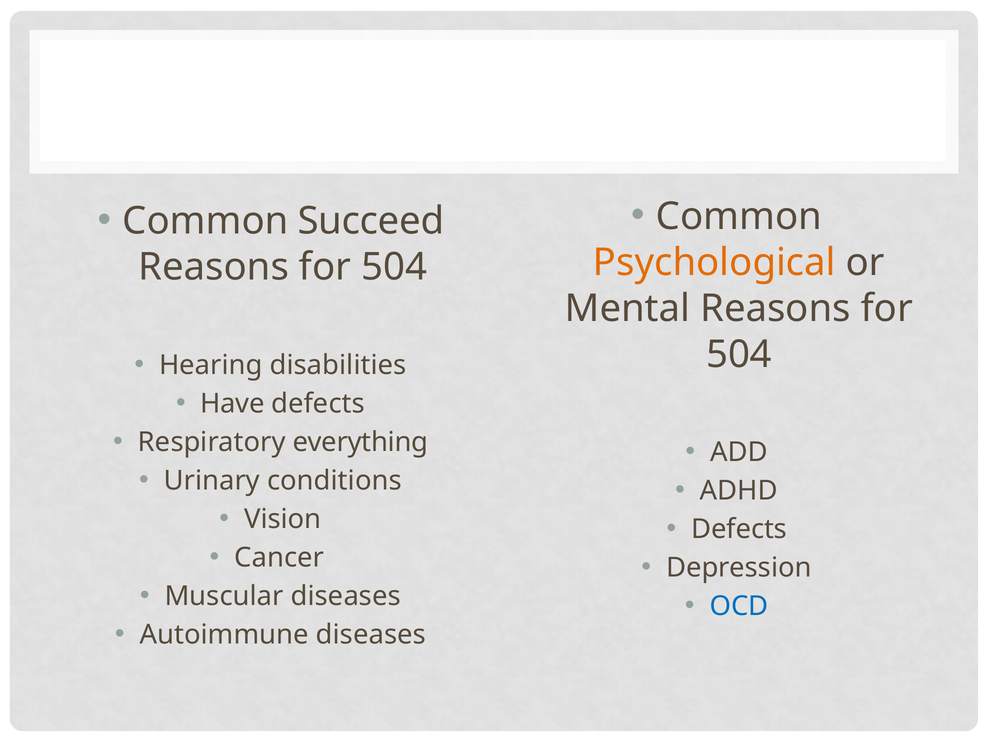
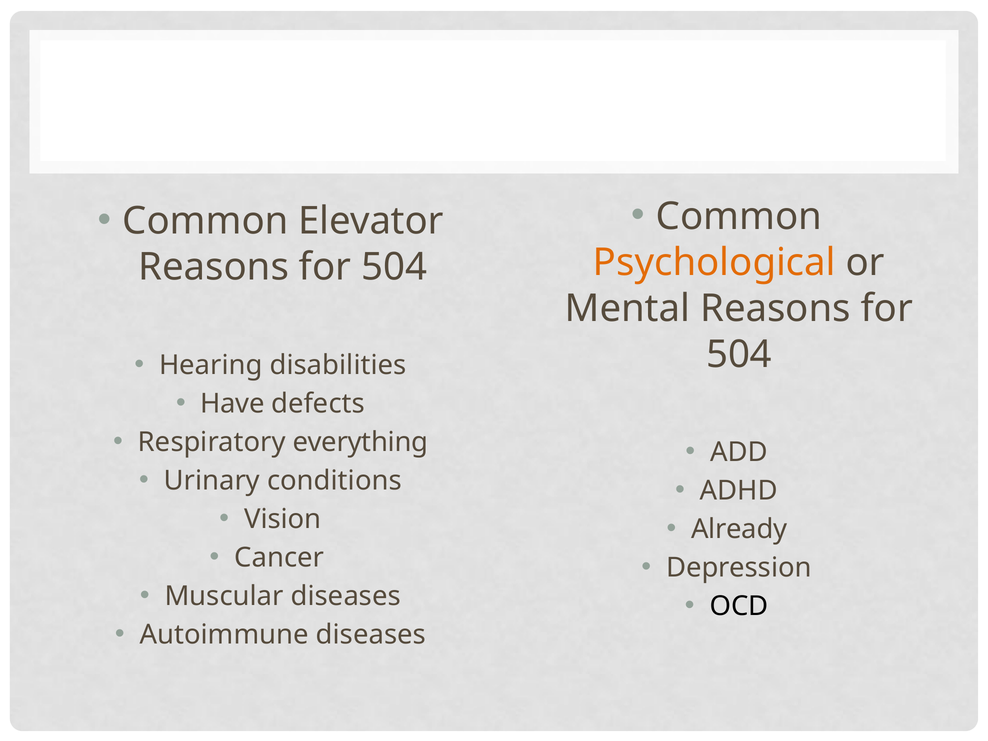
Succeed: Succeed -> Elevator
Defects at (739, 529): Defects -> Already
OCD colour: blue -> black
